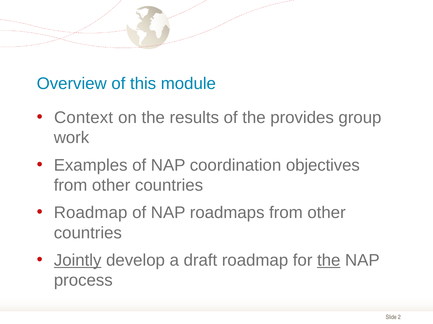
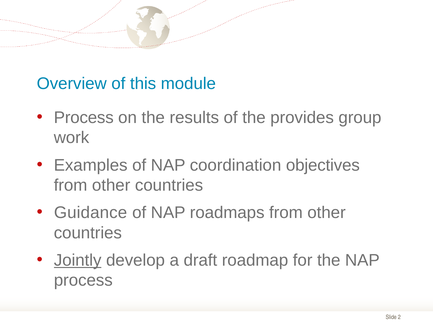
Context at (84, 118): Context -> Process
Roadmap at (91, 213): Roadmap -> Guidance
the at (329, 261) underline: present -> none
